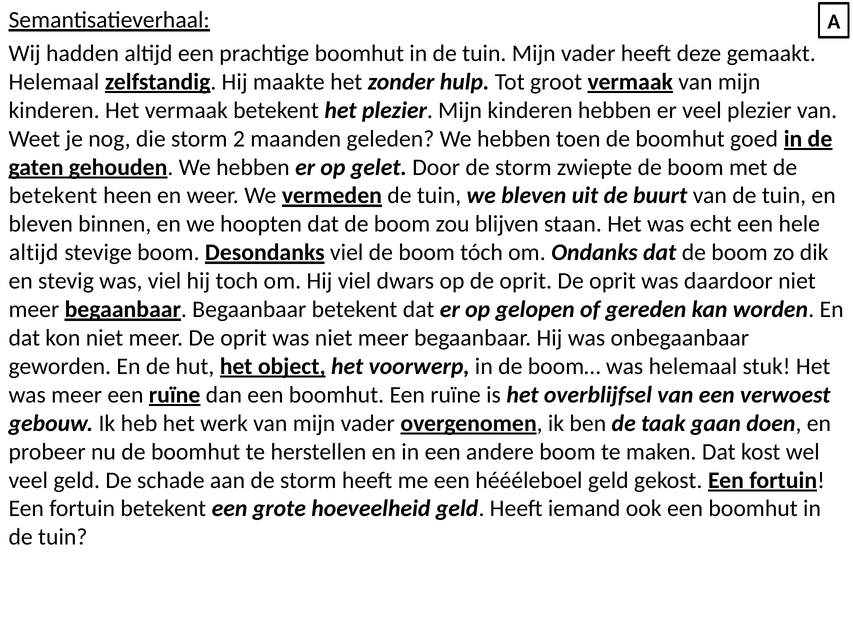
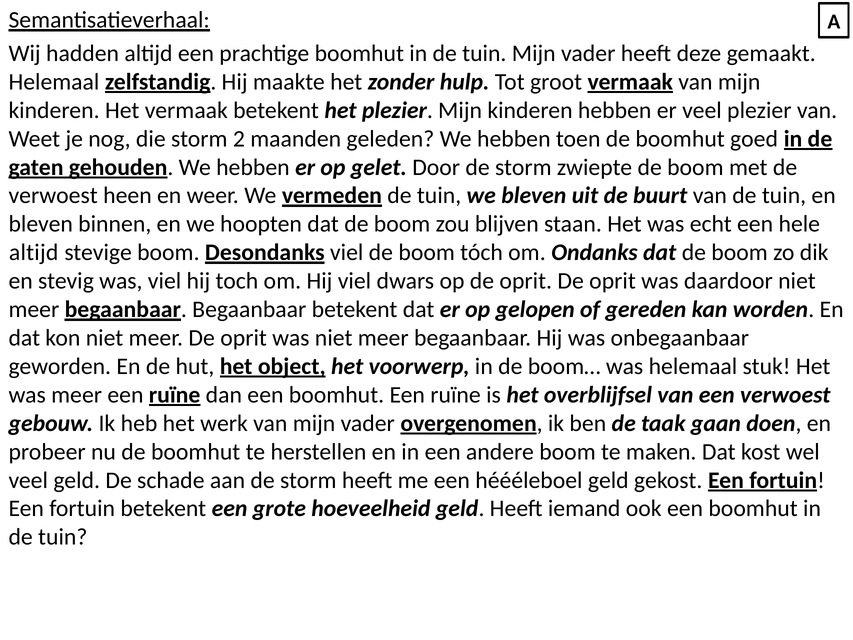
betekent at (53, 196): betekent -> verwoest
